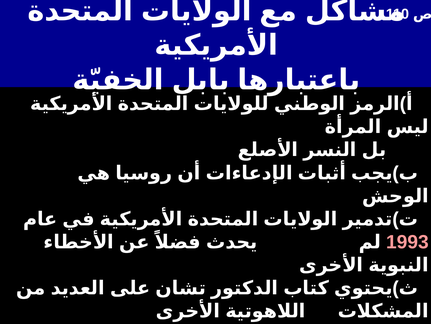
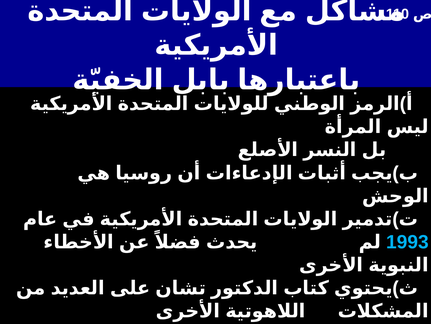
1993 colour: pink -> light blue
